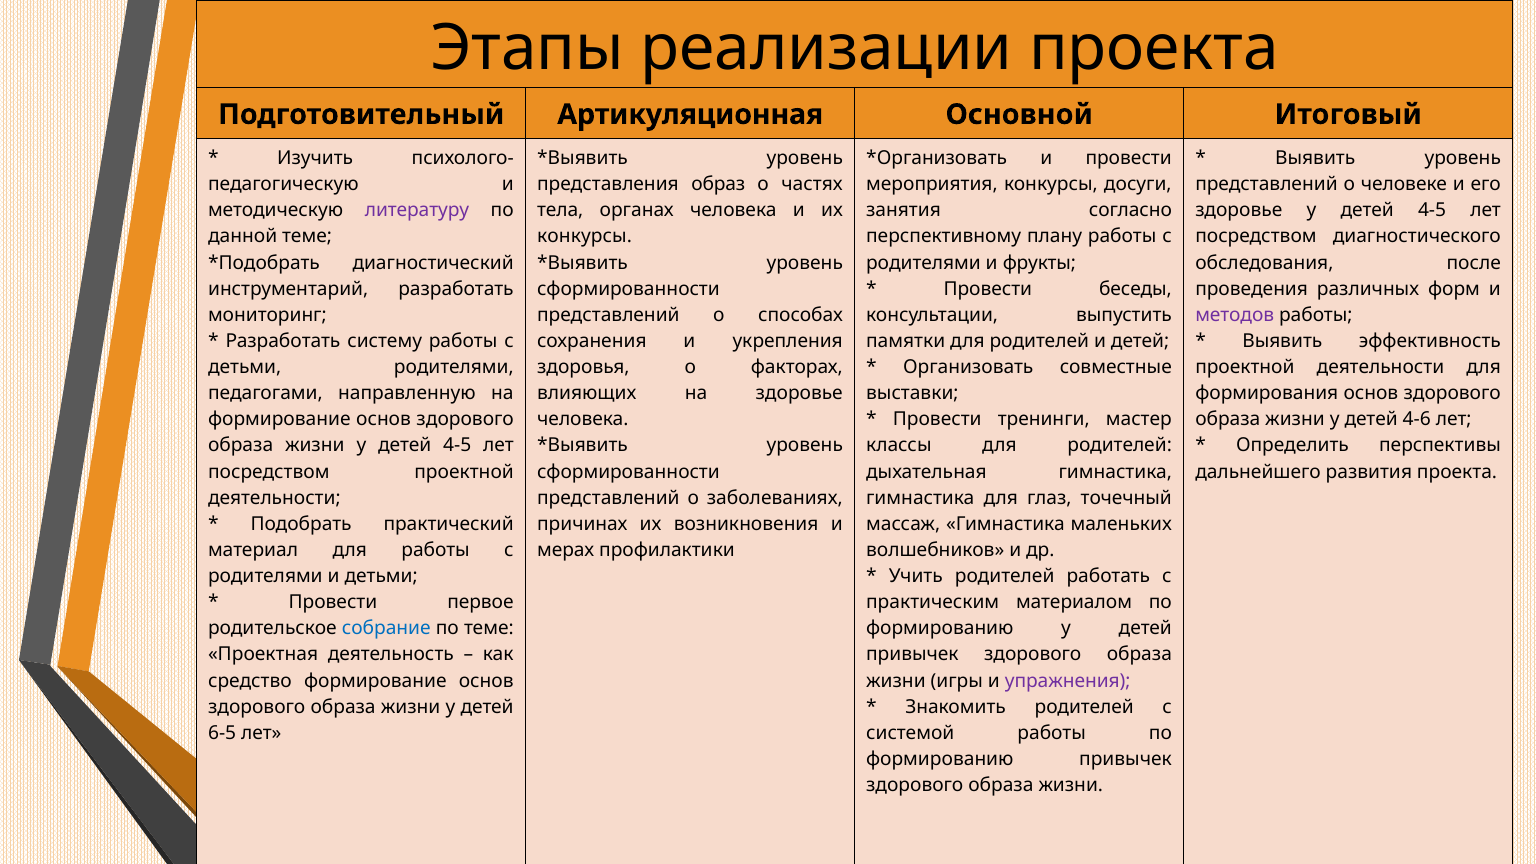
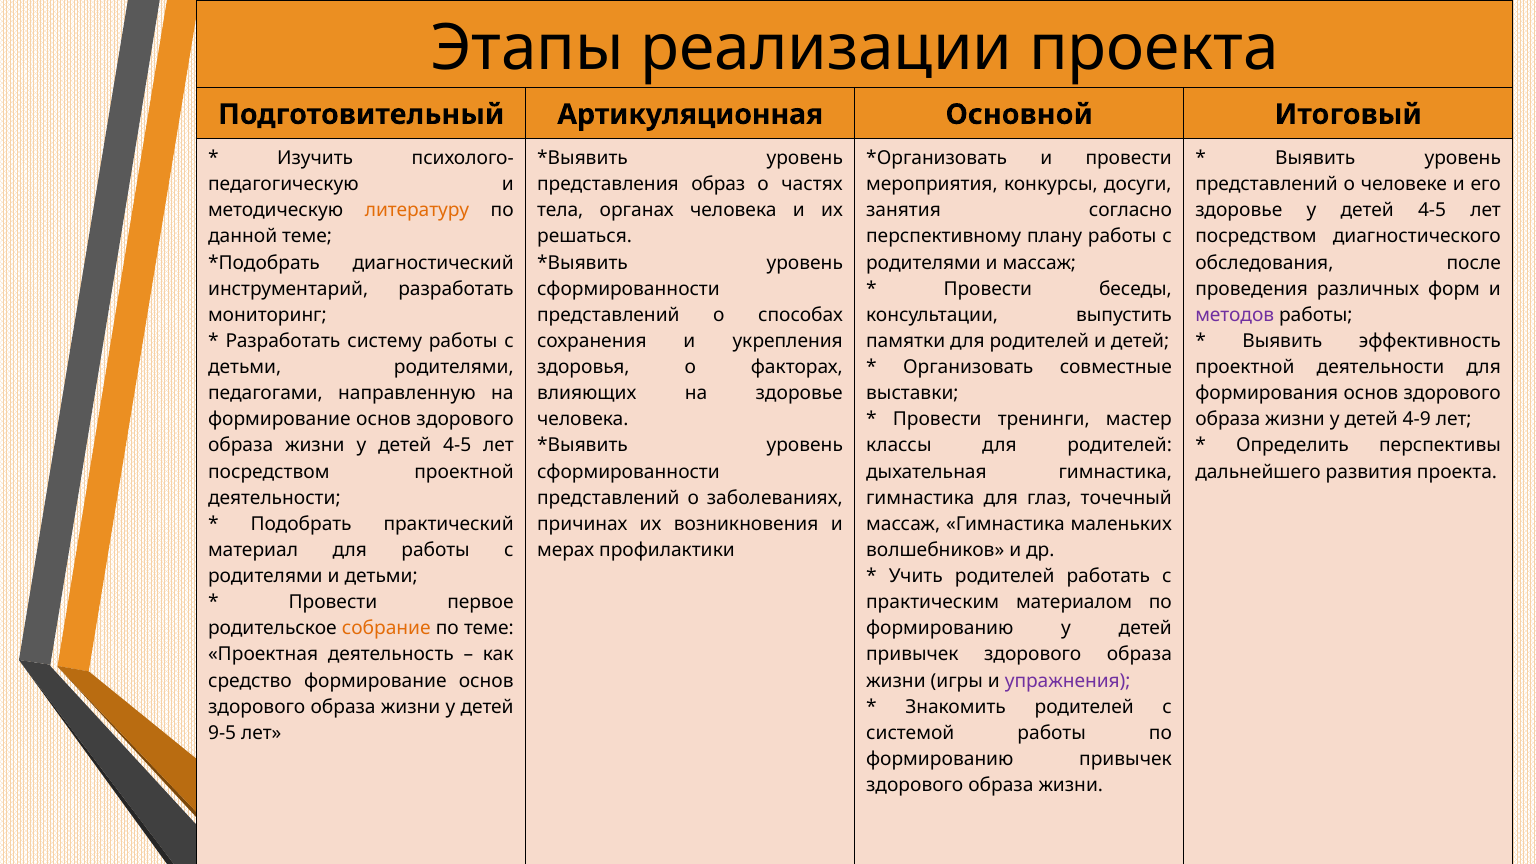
литературу colour: purple -> orange
конкурсы at (585, 237): конкурсы -> решаться
и фрукты: фрукты -> массаж
4-6: 4-6 -> 4-9
собрание colour: blue -> orange
6-5: 6-5 -> 9-5
